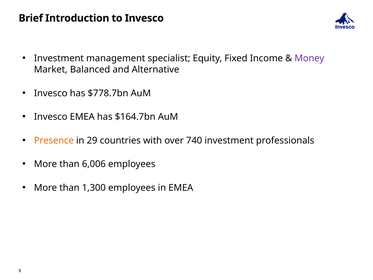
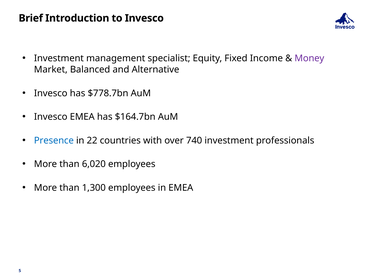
Presence colour: orange -> blue
29: 29 -> 22
6,006: 6,006 -> 6,020
